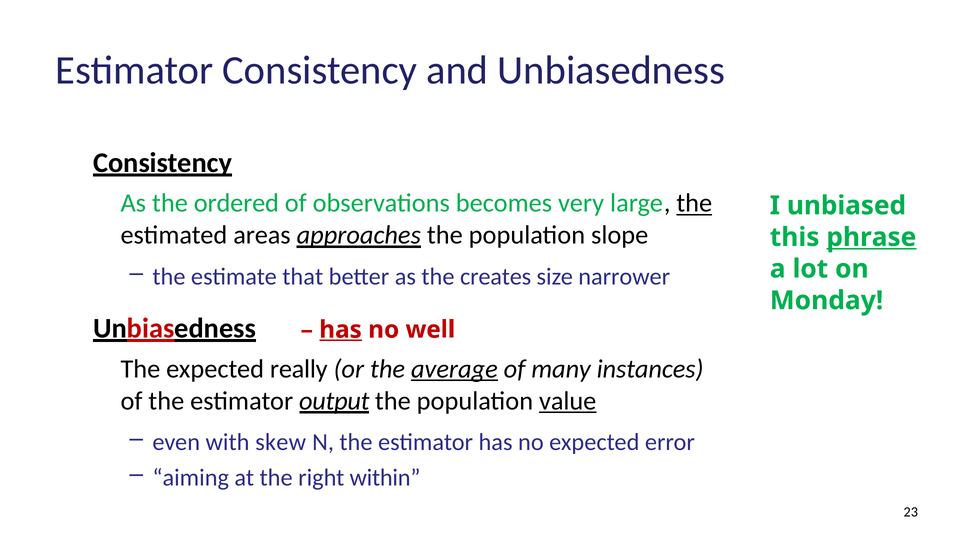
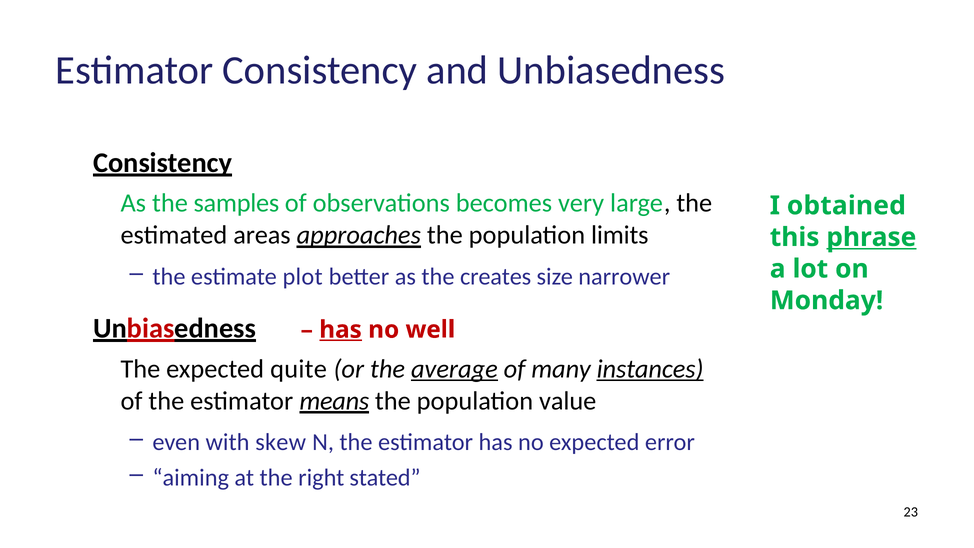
ordered: ordered -> samples
the at (694, 203) underline: present -> none
unbiased: unbiased -> obtained
slope: slope -> limits
that: that -> plot
really: really -> quite
instances underline: none -> present
output: output -> means
value underline: present -> none
within: within -> stated
